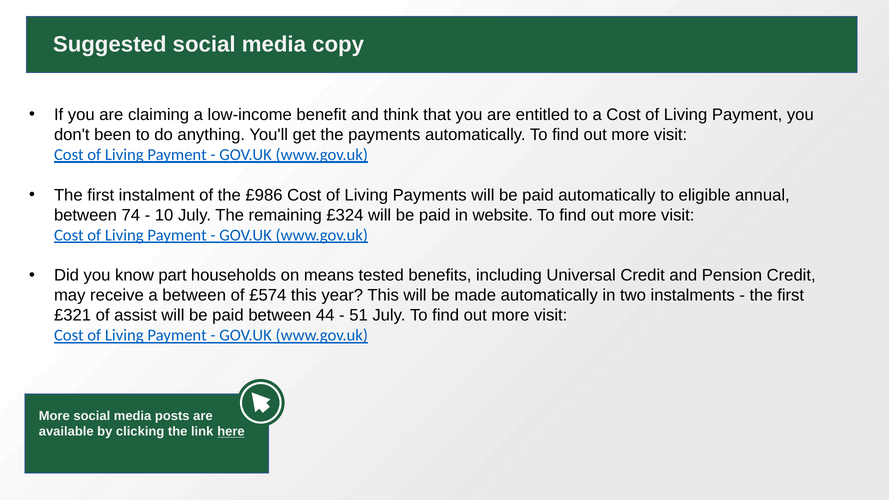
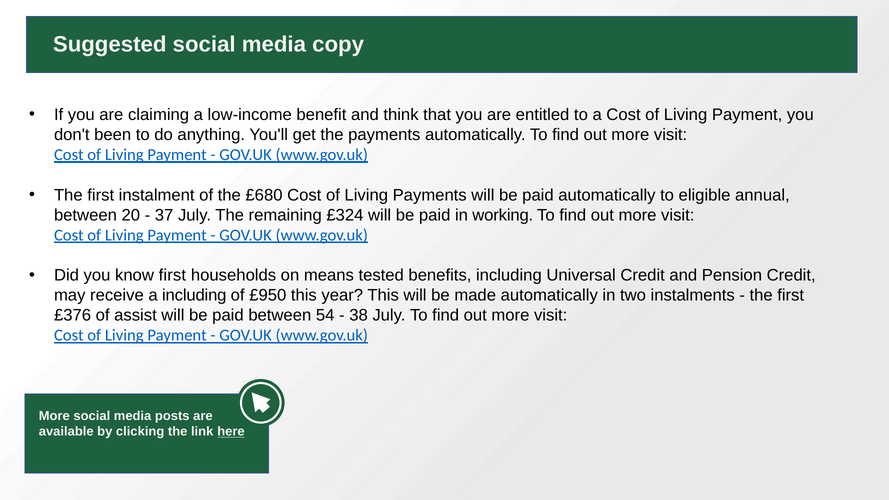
£986: £986 -> £680
74: 74 -> 20
10: 10 -> 37
website: website -> working
know part: part -> first
a between: between -> including
£574: £574 -> £950
£321: £321 -> £376
44: 44 -> 54
51: 51 -> 38
